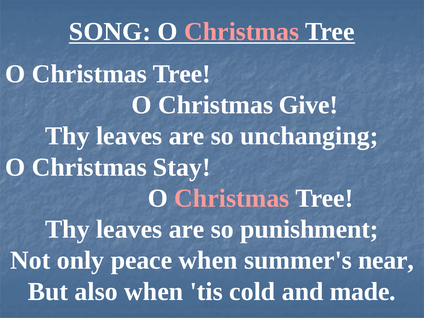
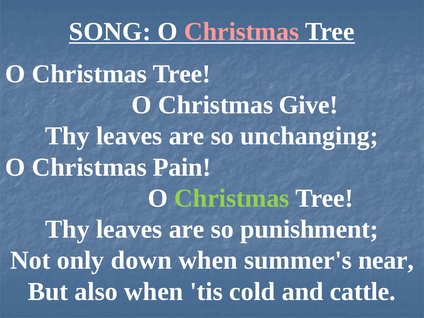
Stay: Stay -> Pain
Christmas at (232, 198) colour: pink -> light green
peace: peace -> down
made: made -> cattle
